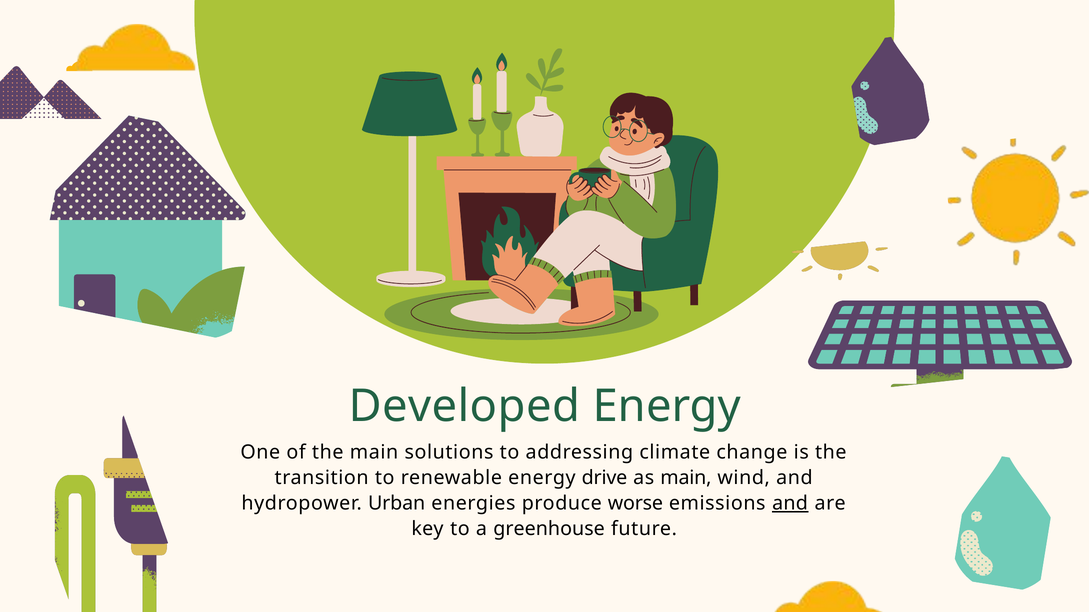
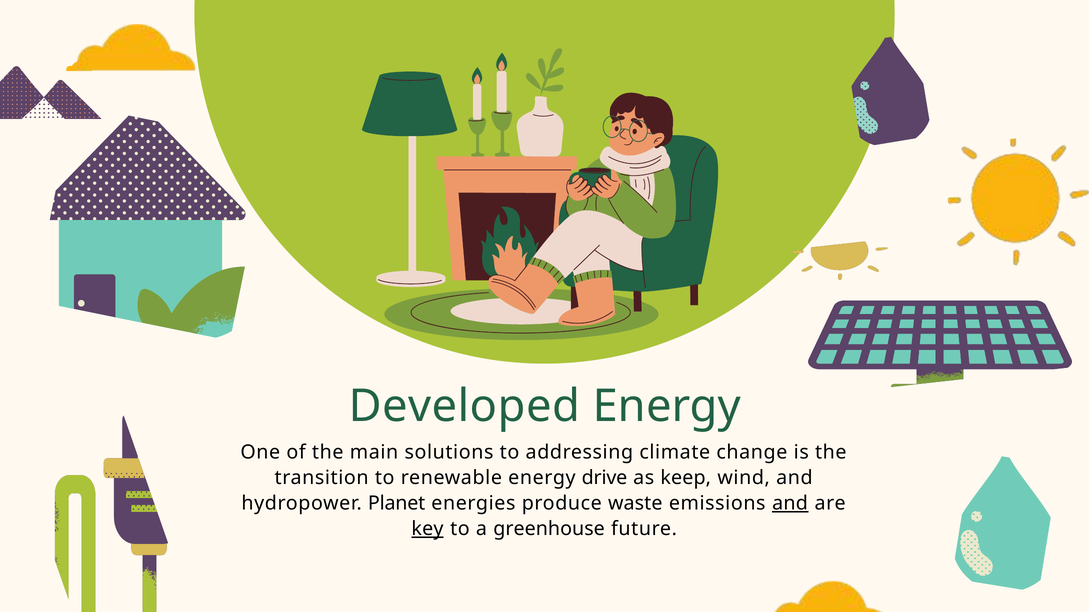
as main: main -> keep
Urban: Urban -> Planet
worse: worse -> waste
key underline: none -> present
